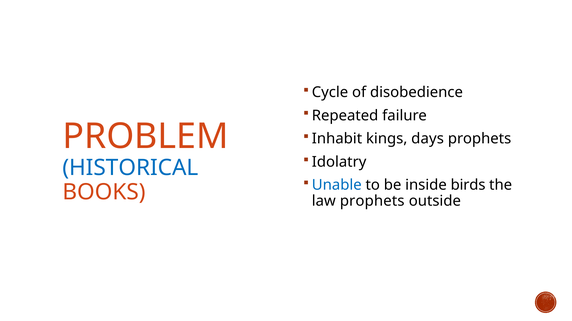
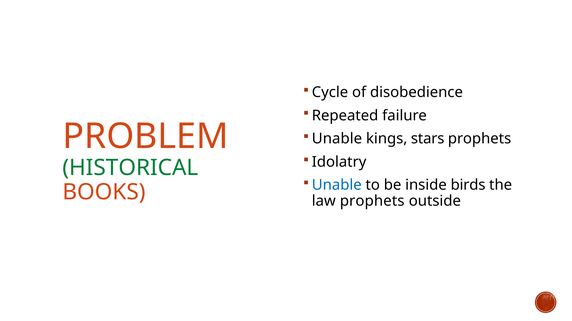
Inhabit at (337, 139): Inhabit -> Unable
days: days -> stars
HISTORICAL colour: blue -> green
